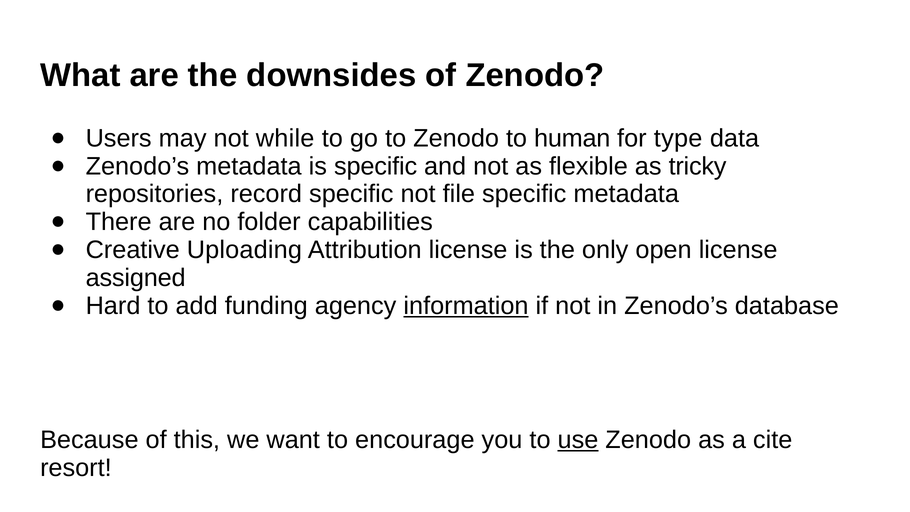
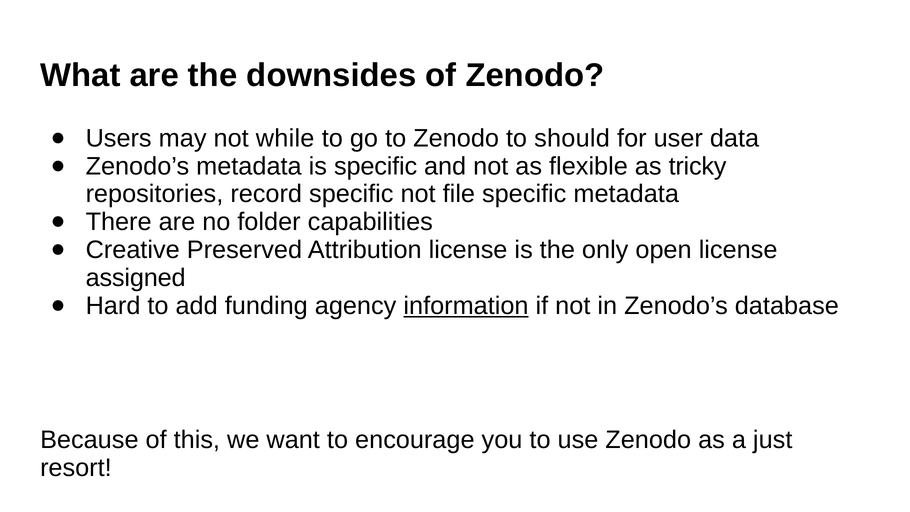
human: human -> should
type: type -> user
Uploading: Uploading -> Preserved
use underline: present -> none
cite: cite -> just
